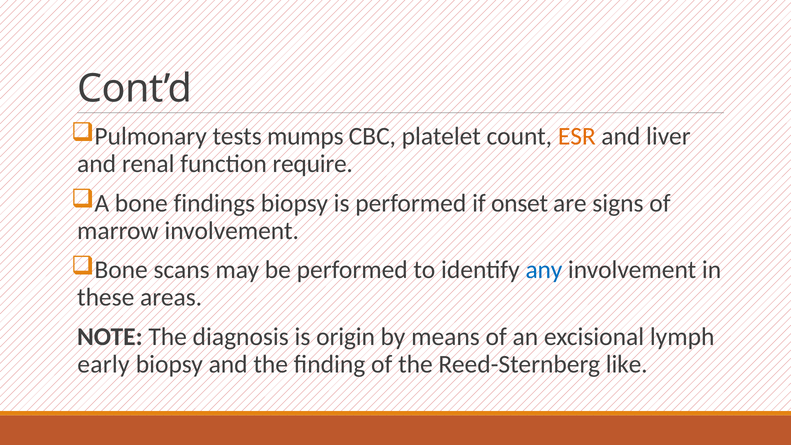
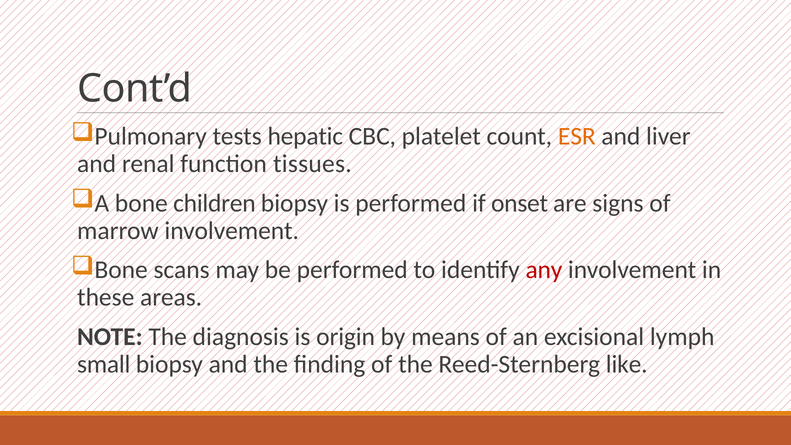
mumps: mumps -> hepatic
require: require -> tissues
findings: findings -> children
any colour: blue -> red
early: early -> small
